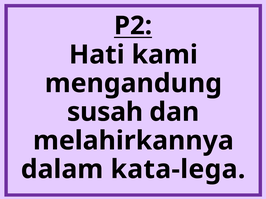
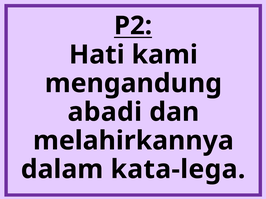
susah: susah -> abadi
